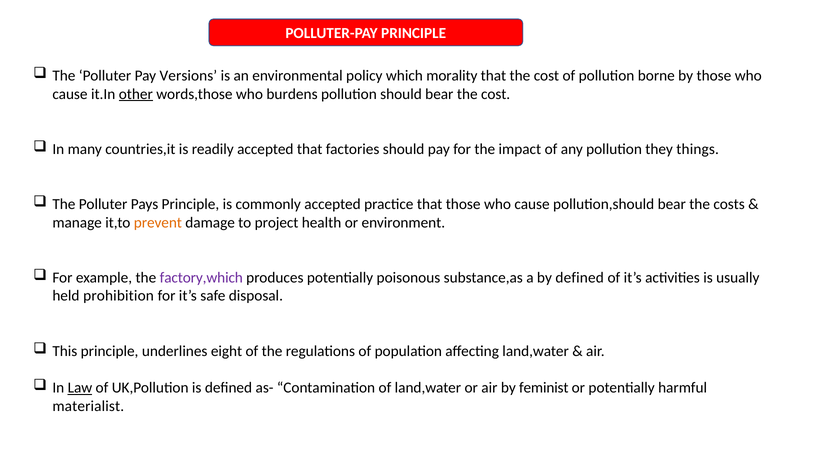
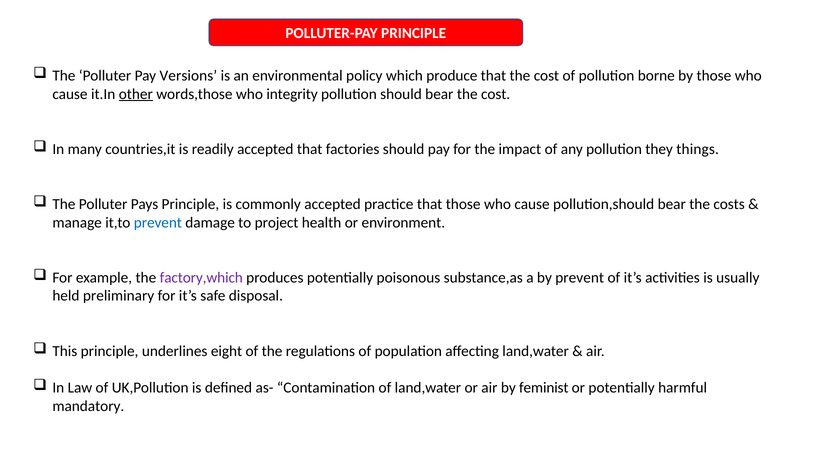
morality: morality -> produce
burdens: burdens -> integrity
prevent at (158, 222) colour: orange -> blue
by defined: defined -> prevent
prohibition: prohibition -> preliminary
Law underline: present -> none
materialist: materialist -> mandatory
